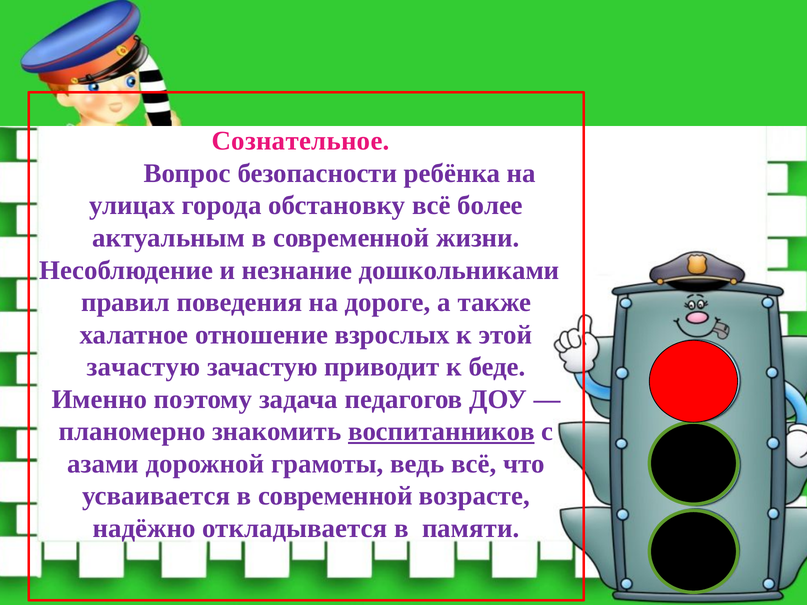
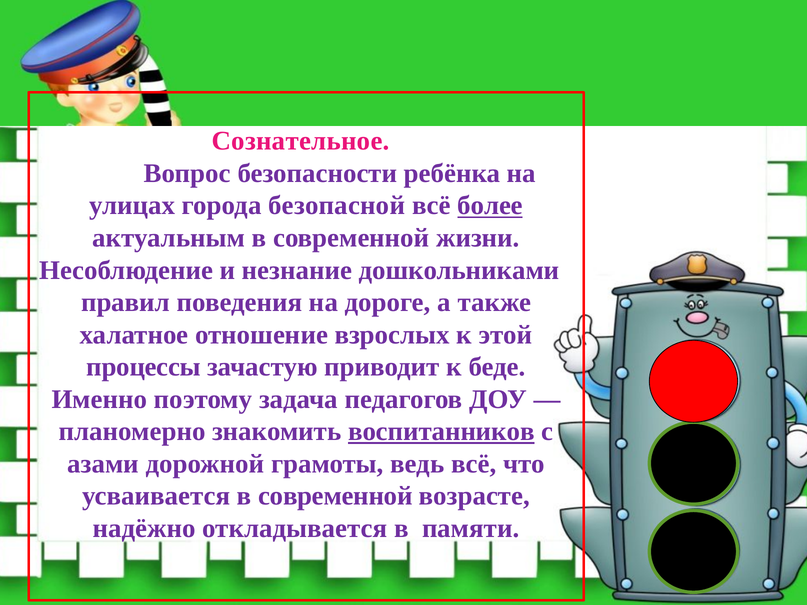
обстановку: обстановку -> безопасной
более underline: none -> present
зачастую at (143, 367): зачастую -> процессы
